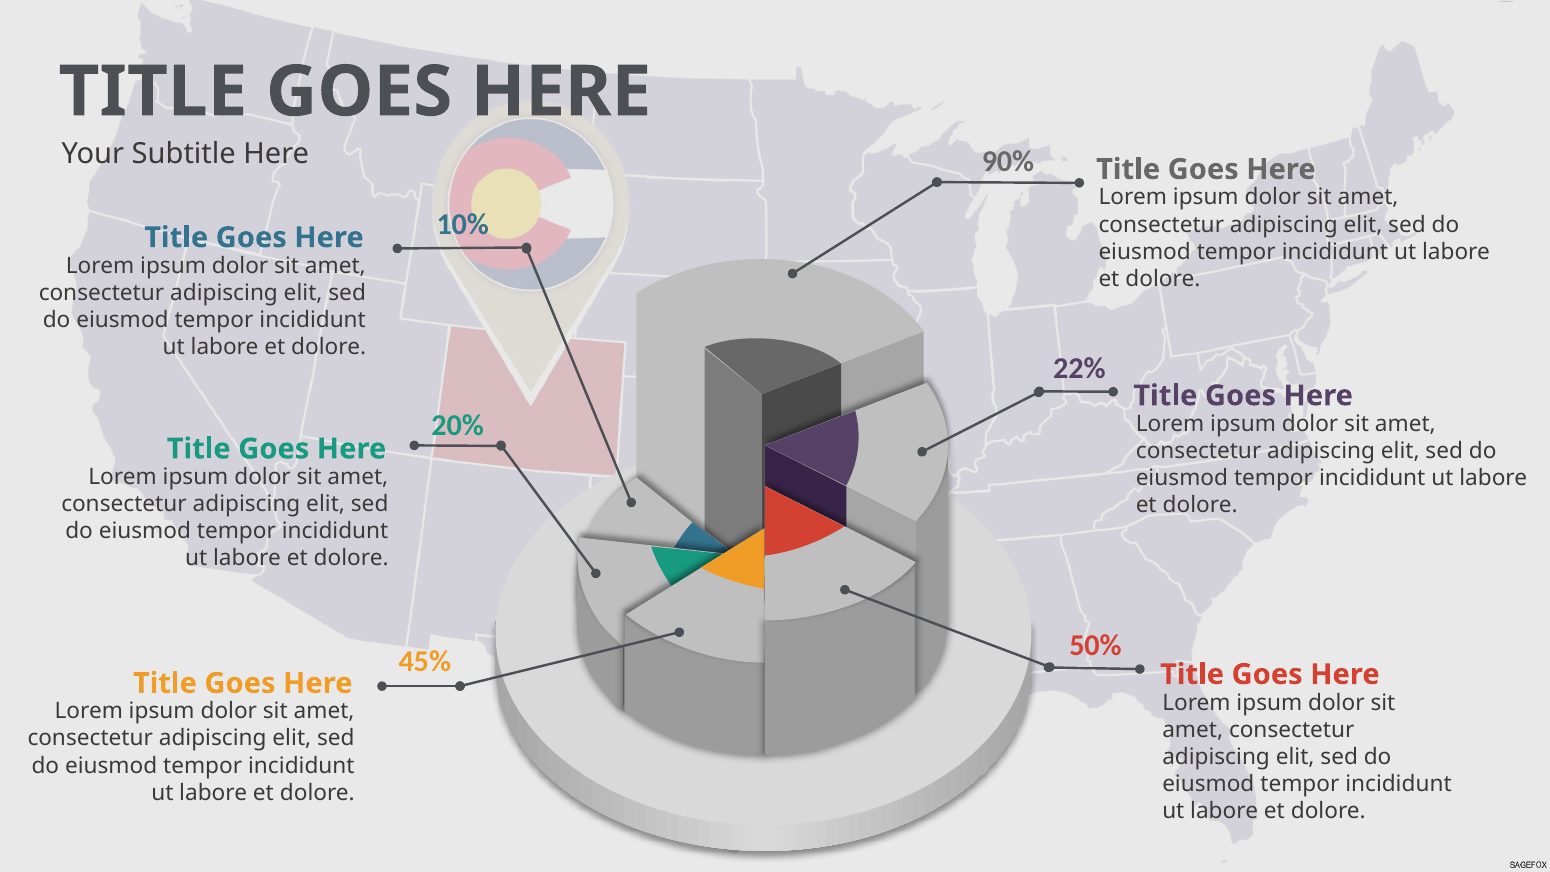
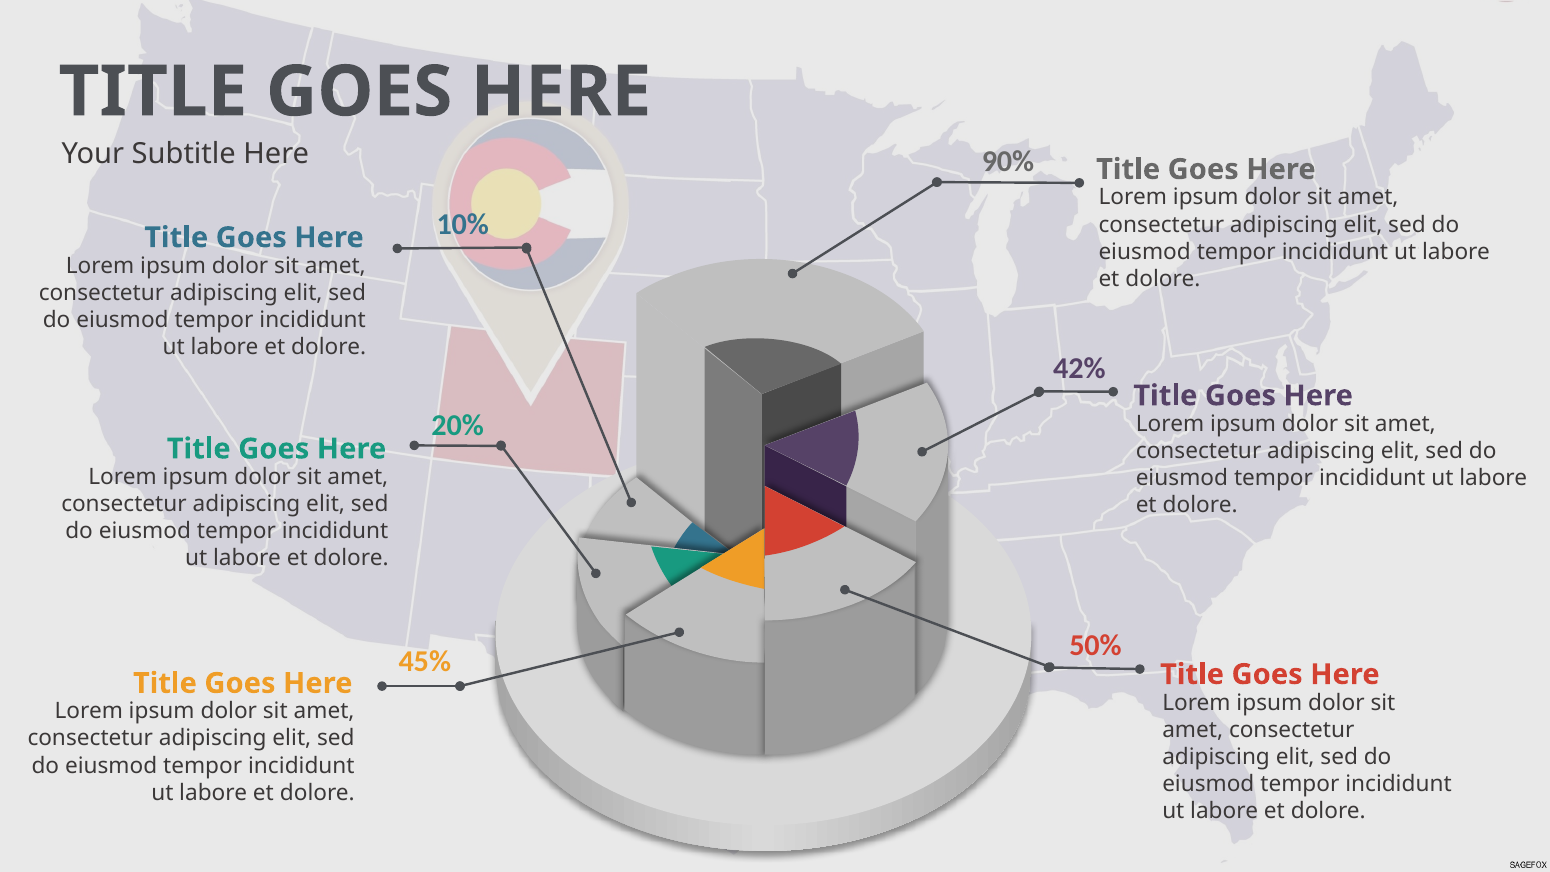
22%: 22% -> 42%
